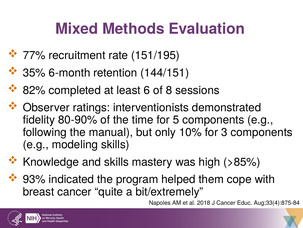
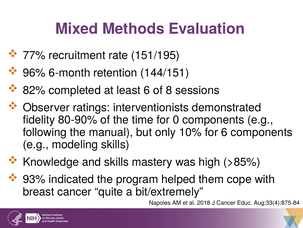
35%: 35% -> 96%
5: 5 -> 0
for 3: 3 -> 6
